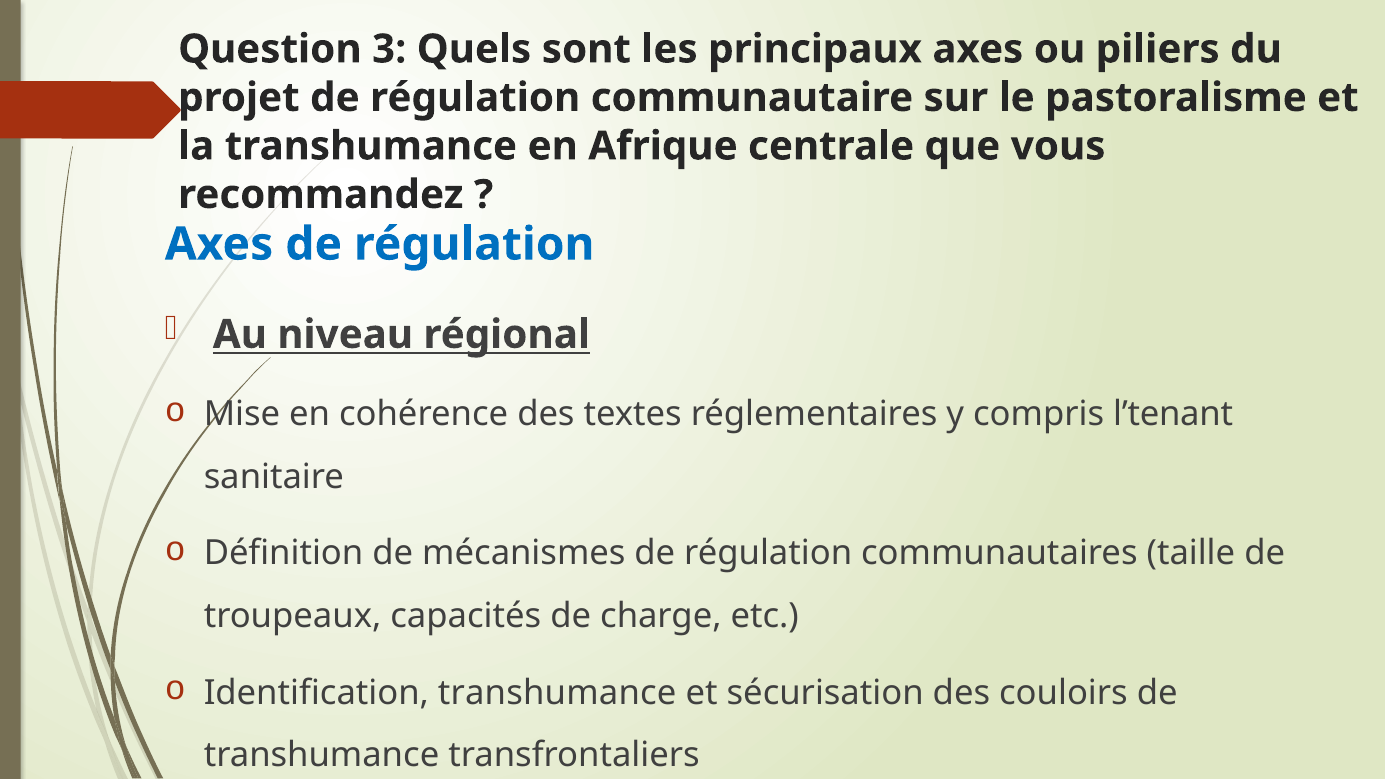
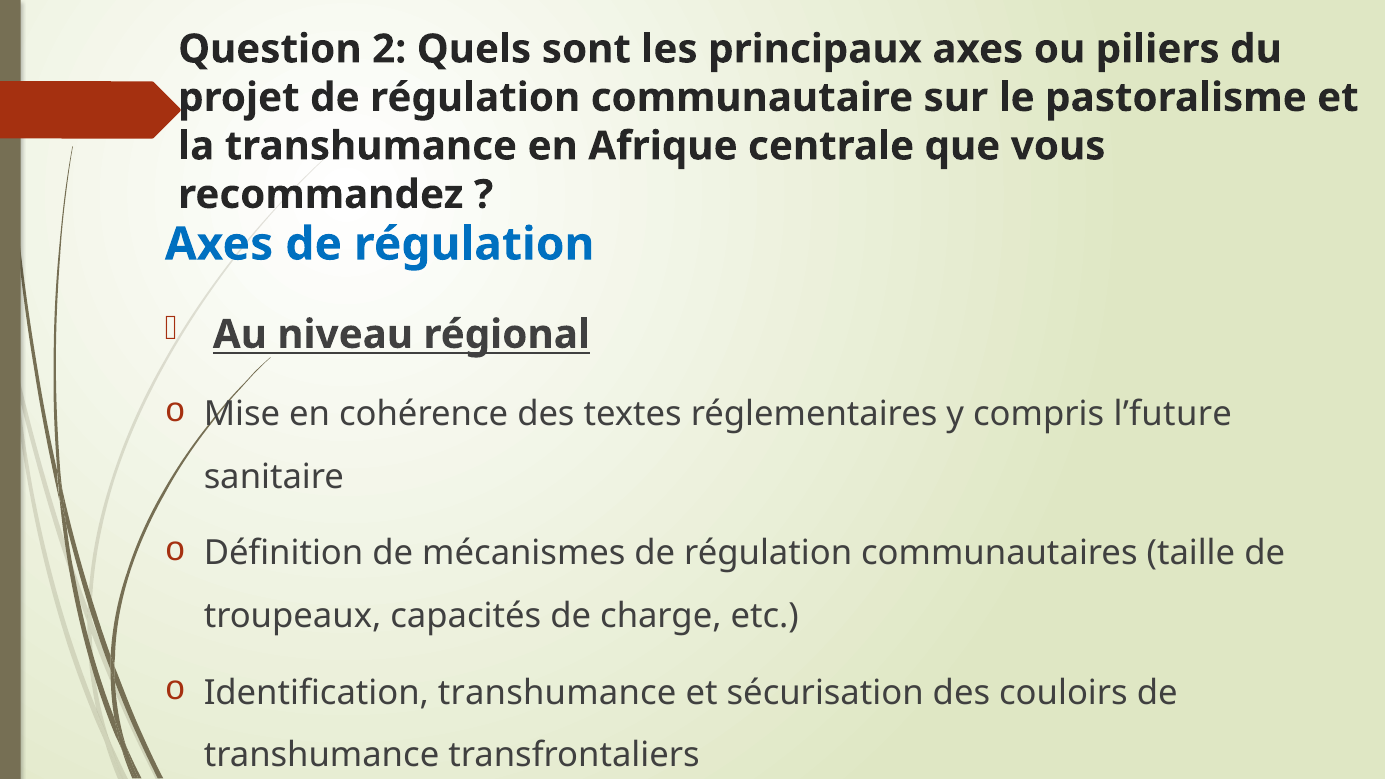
3: 3 -> 2
l’tenant: l’tenant -> l’future
